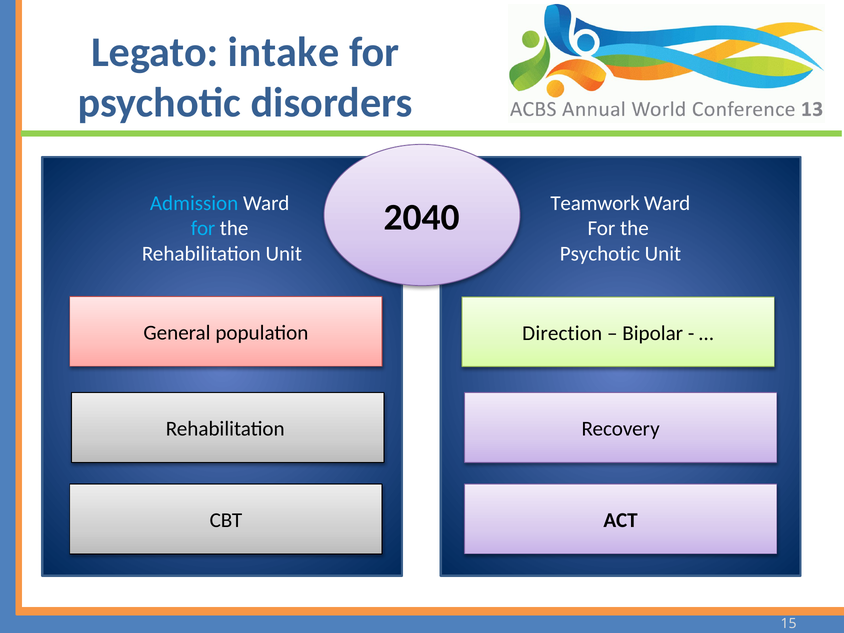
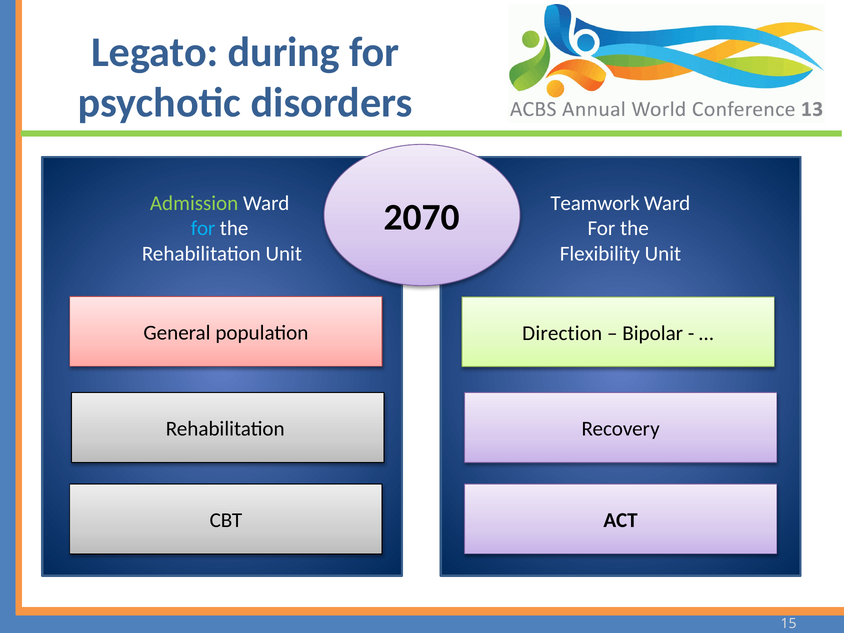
intake: intake -> during
Admission colour: light blue -> light green
2040: 2040 -> 2070
Psychotic at (600, 254): Psychotic -> Flexibility
